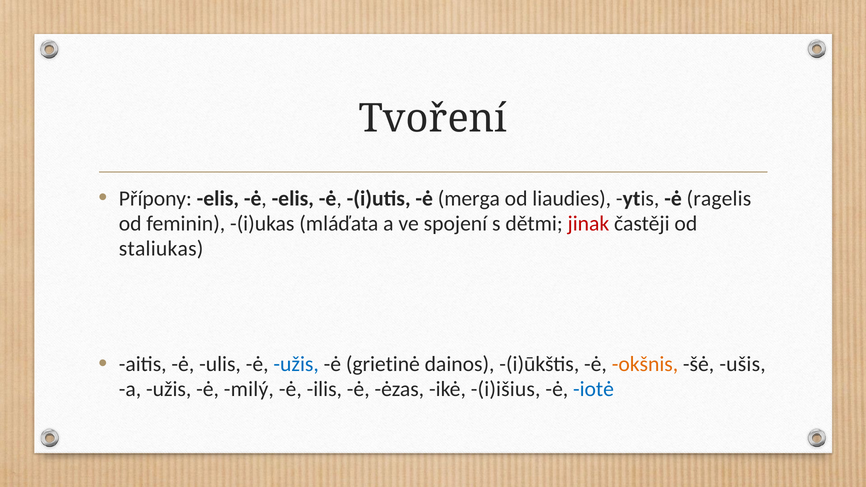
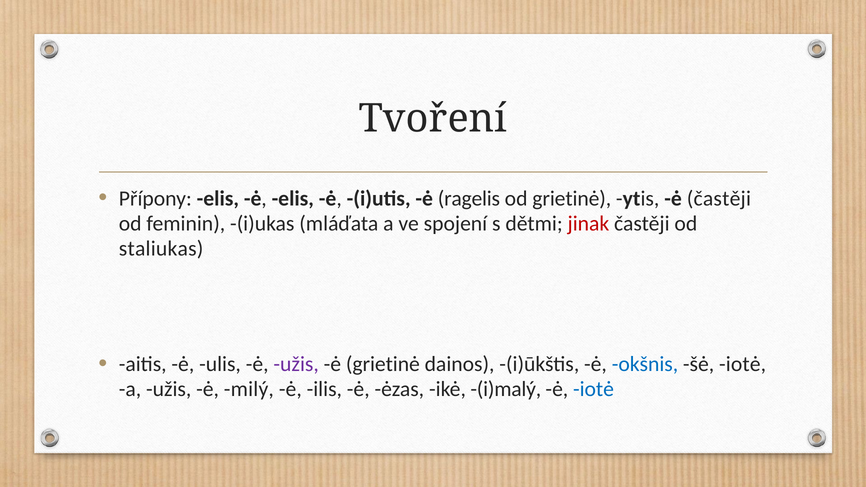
merga: merga -> ragelis
od liaudies: liaudies -> grietinė
ė ragelis: ragelis -> častěji
užis at (296, 364) colour: blue -> purple
okšnis colour: orange -> blue
šė ušis: ušis -> iotė
-(i)išius: -(i)išius -> -(i)malý
